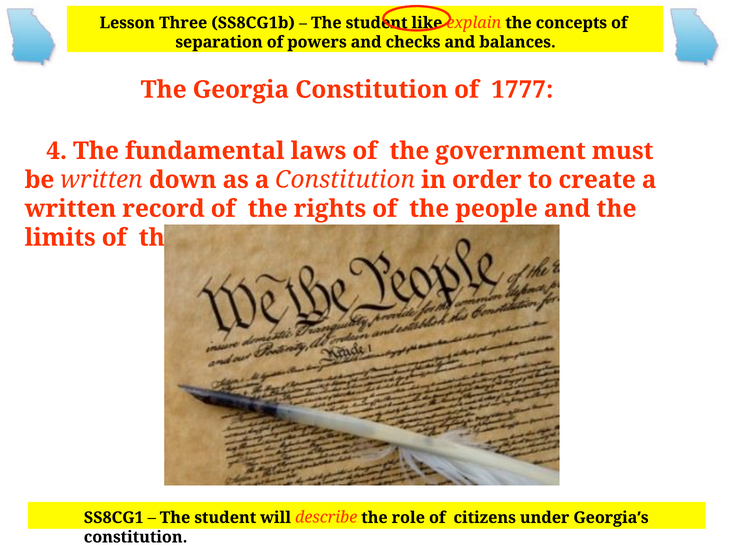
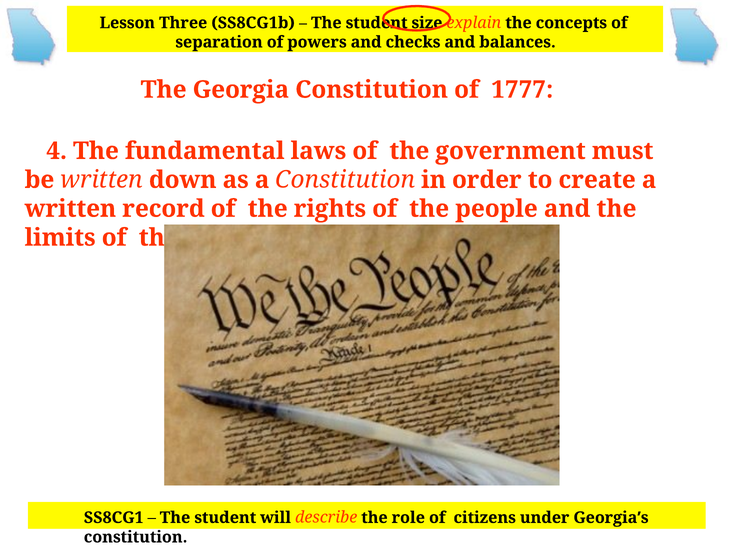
like: like -> size
